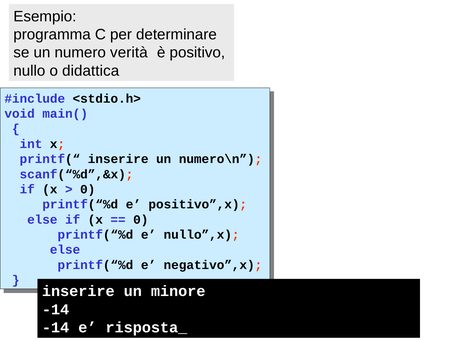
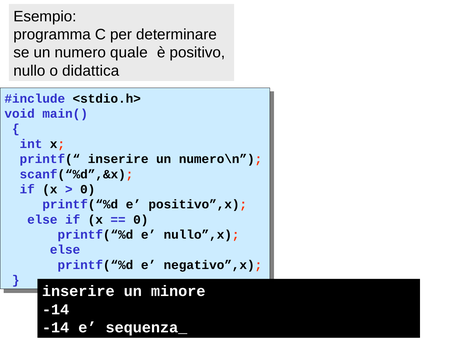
verità: verità -> quale
risposta_: risposta_ -> sequenza_
